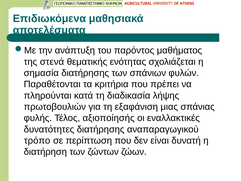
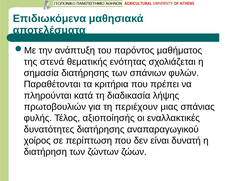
εξαφάνιση: εξαφάνιση -> περιέχουν
τρόπο: τρόπο -> χοίρος
